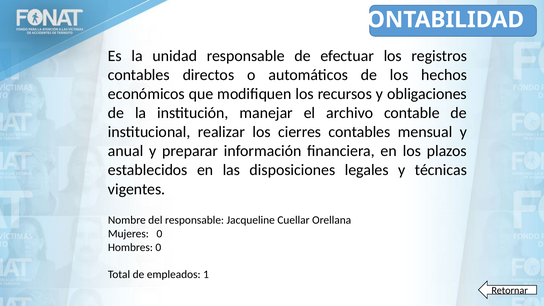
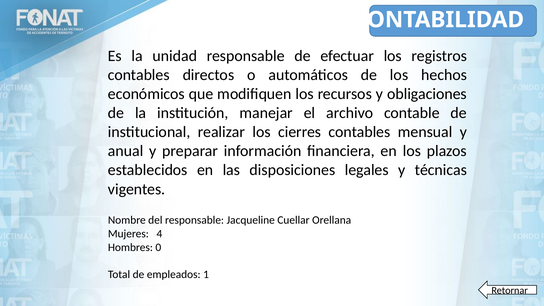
Mujeres 0: 0 -> 4
